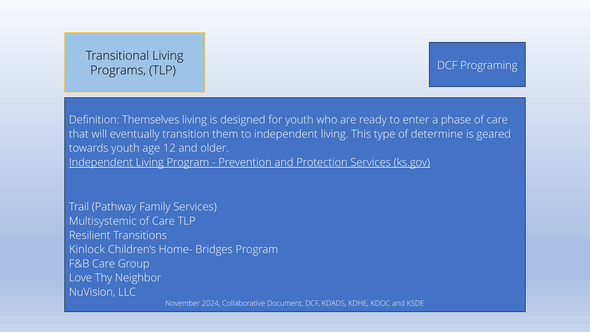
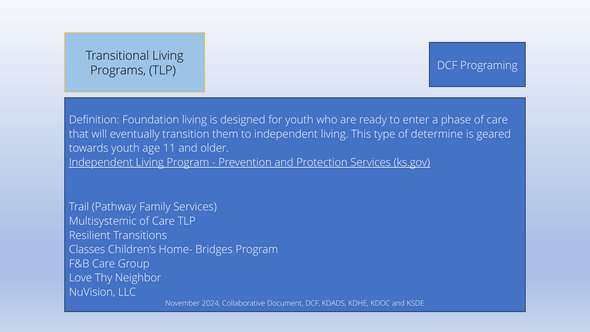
Themselves: Themselves -> Foundation
12: 12 -> 11
Kinlock: Kinlock -> Classes
